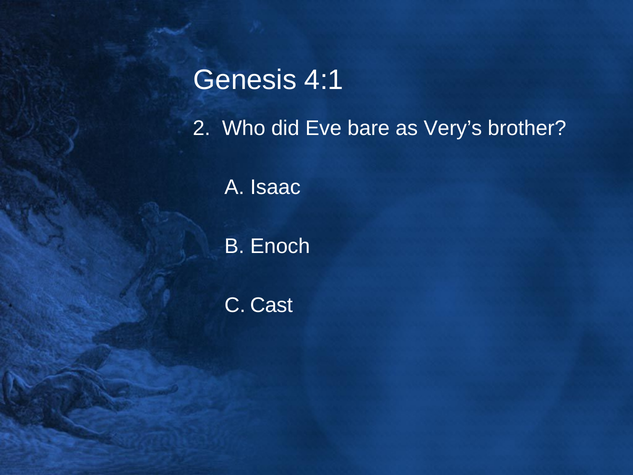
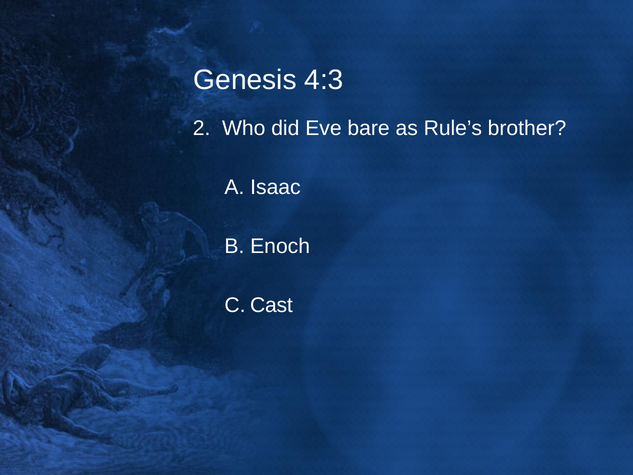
4:1: 4:1 -> 4:3
Very’s: Very’s -> Rule’s
